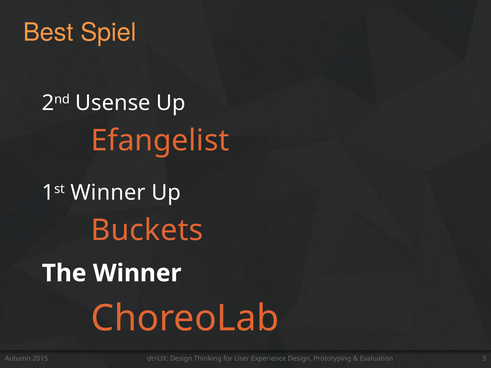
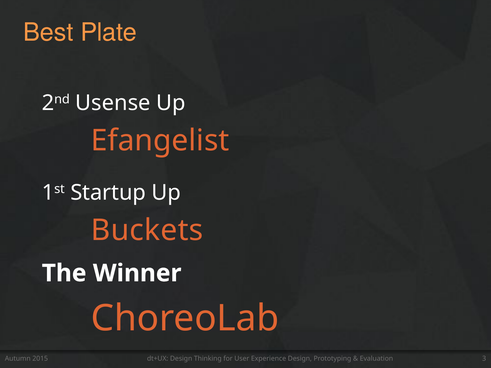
Spiel: Spiel -> Plate
1st Winner: Winner -> Startup
